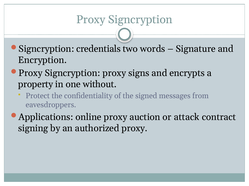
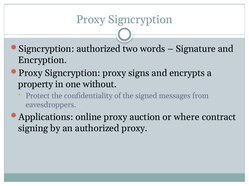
Signcryption credentials: credentials -> authorized
attack: attack -> where
